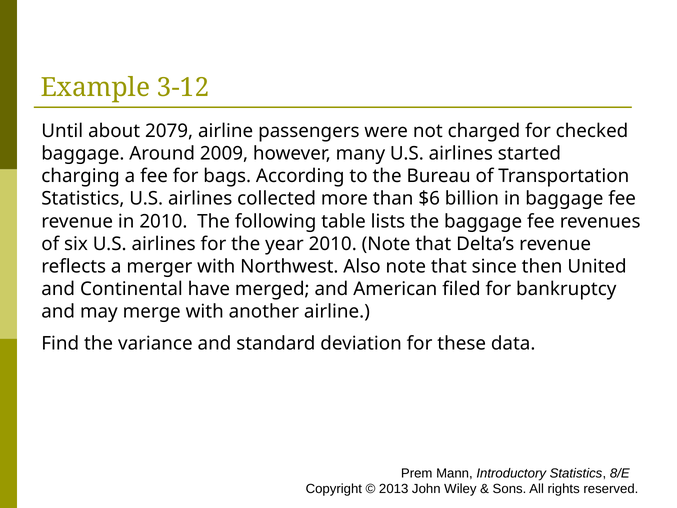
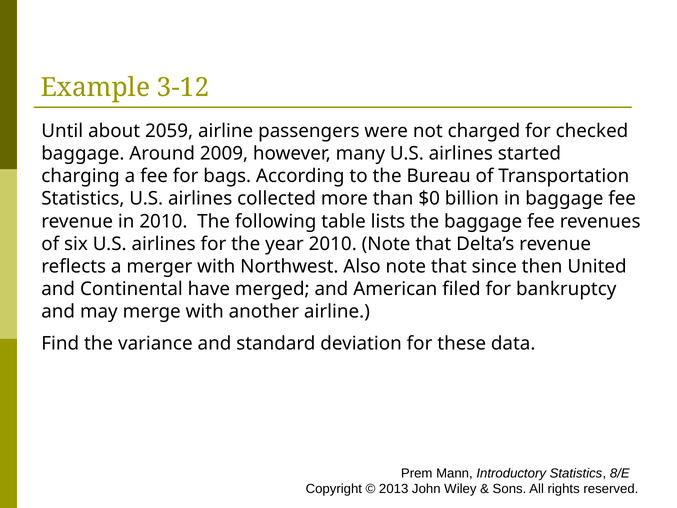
2079: 2079 -> 2059
$6: $6 -> $0
